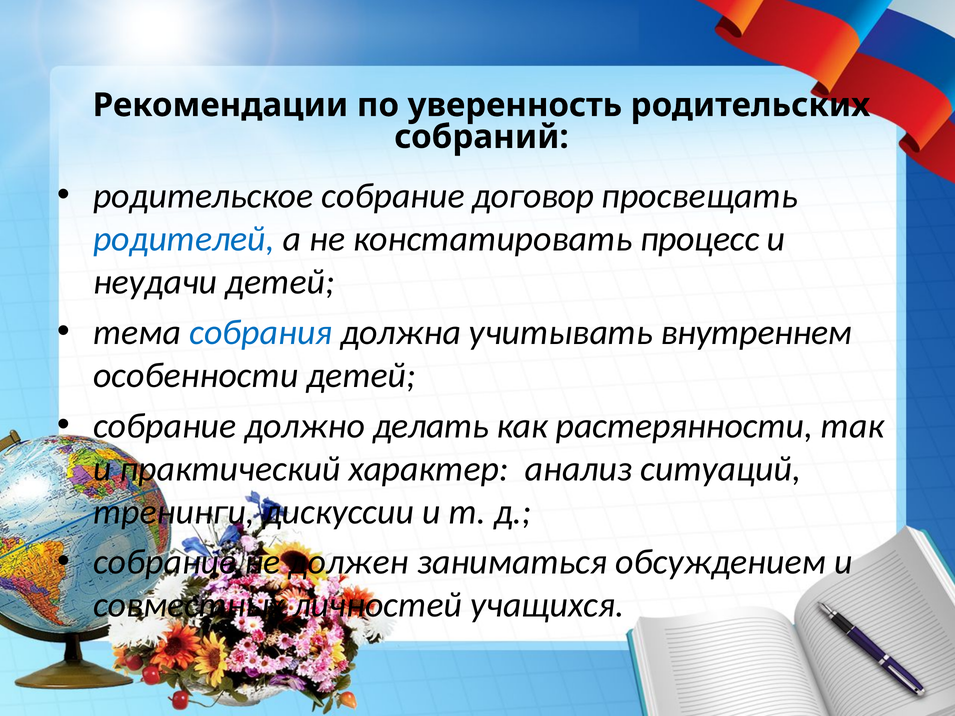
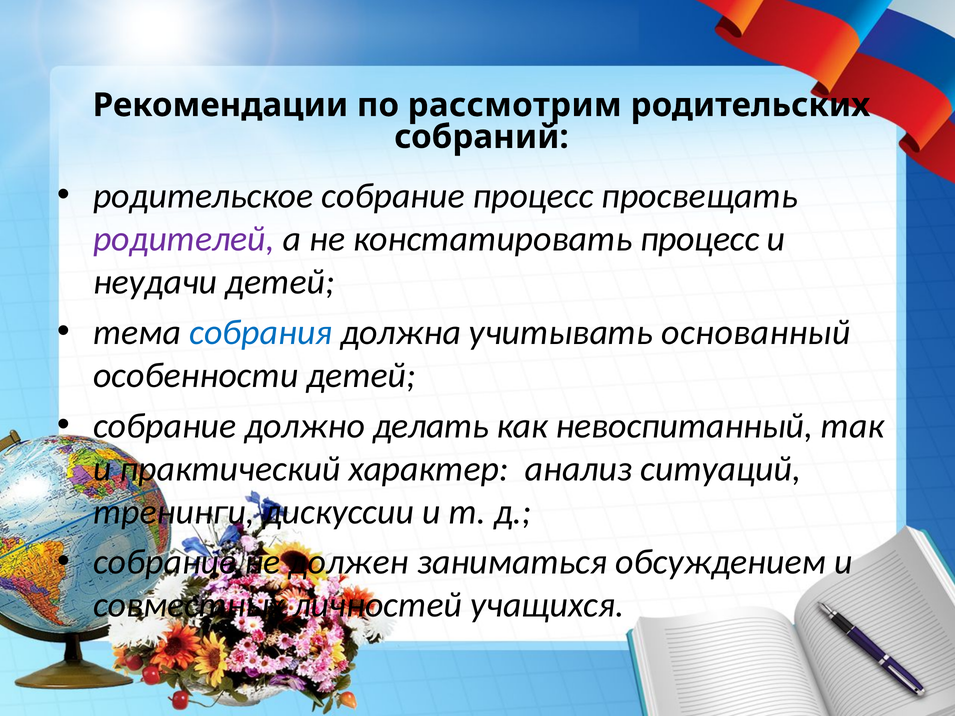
уверенность: уверенность -> рассмотрим
собрание договор: договор -> процесс
родителей colour: blue -> purple
внутреннем: внутреннем -> основанный
растерянности: растерянности -> невоспитанный
